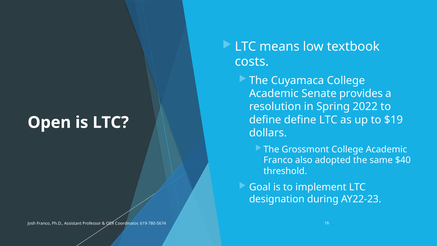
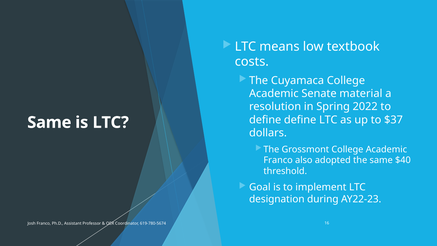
provides: provides -> material
$19: $19 -> $37
Open at (49, 122): Open -> Same
